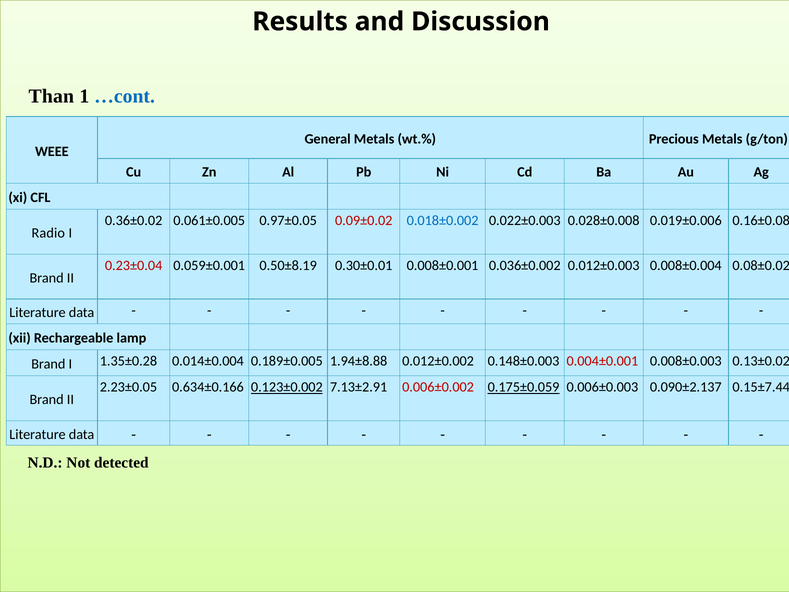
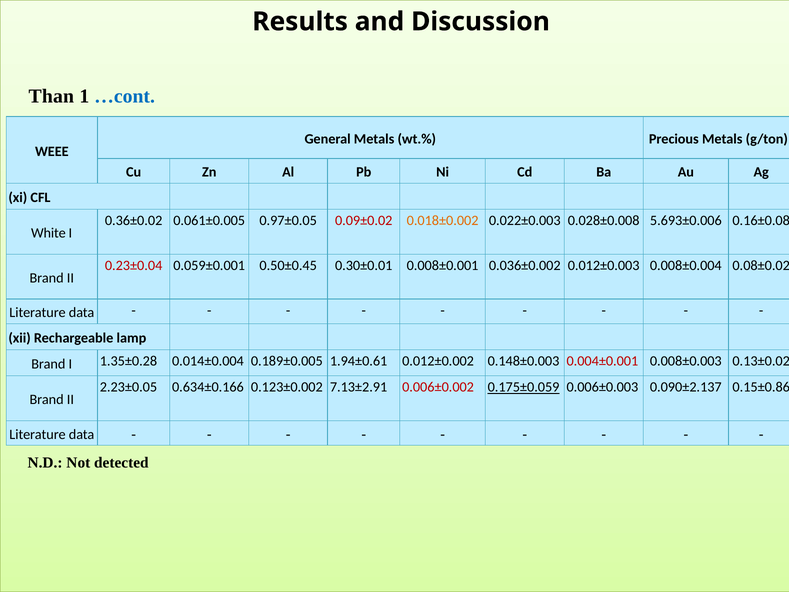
0.018±0.002 colour: blue -> orange
0.019±0.006: 0.019±0.006 -> 5.693±0.006
Radio: Radio -> White
0.50±8.19: 0.50±8.19 -> 0.50±0.45
1.94±8.88: 1.94±8.88 -> 1.94±0.61
0.123±0.002 underline: present -> none
0.15±7.44: 0.15±7.44 -> 0.15±0.86
